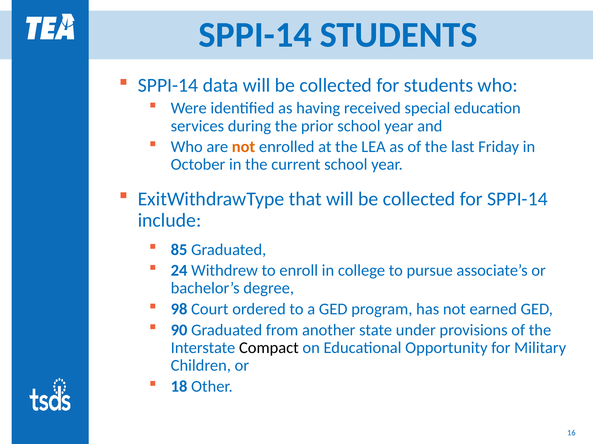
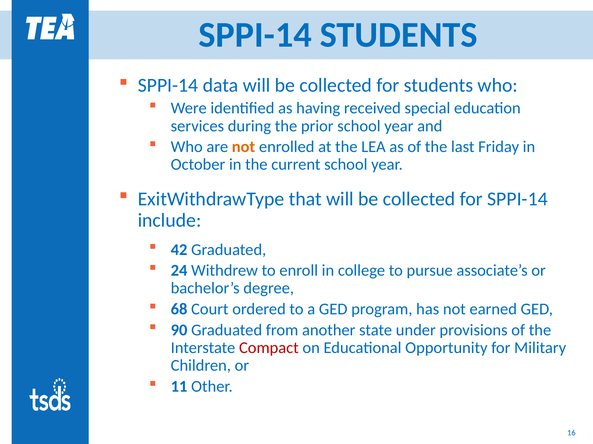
85: 85 -> 42
98: 98 -> 68
Compact colour: black -> red
18: 18 -> 11
